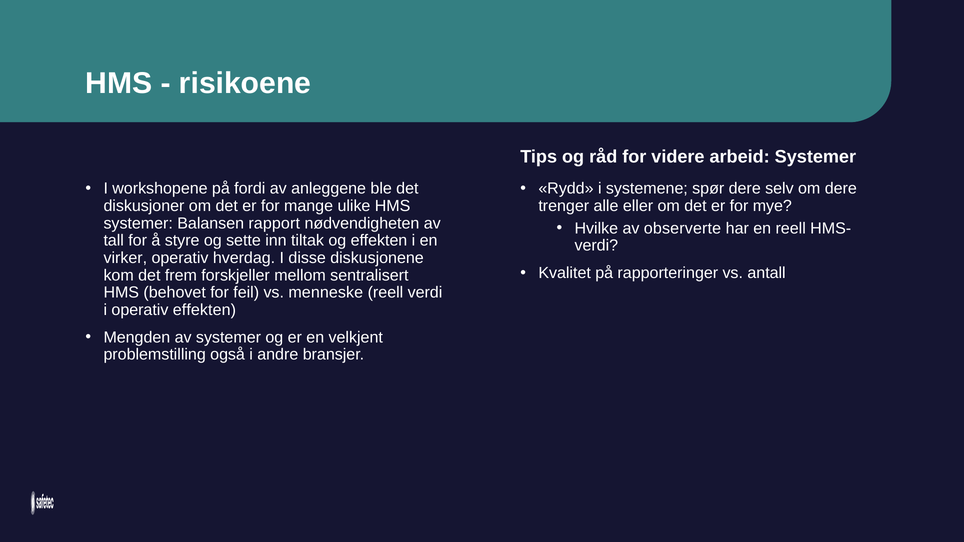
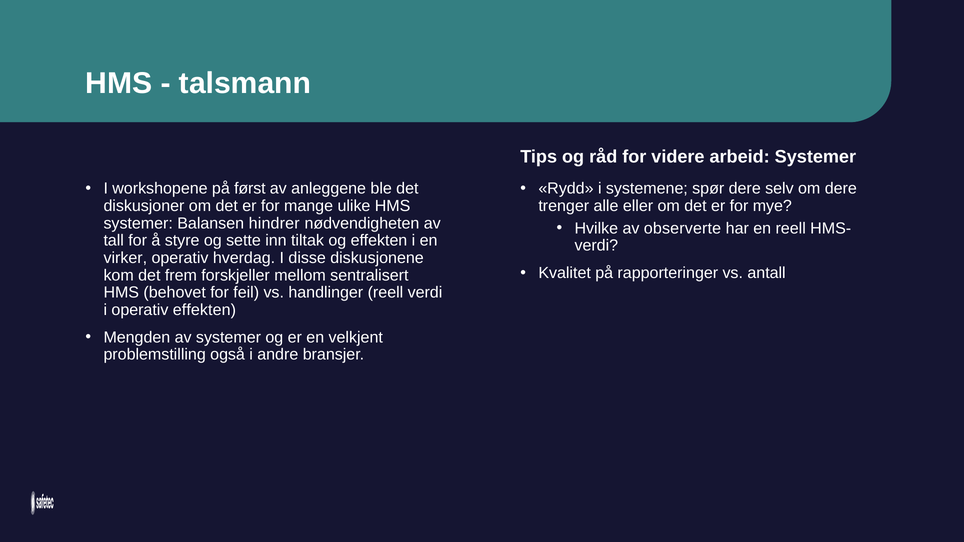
risikoene: risikoene -> talsmann
fordi: fordi -> først
rapport: rapport -> hindrer
menneske: menneske -> handlinger
